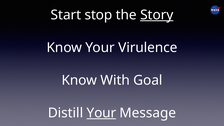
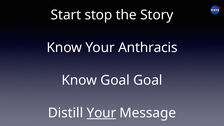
Story underline: present -> none
Virulence: Virulence -> Anthracis
Know With: With -> Goal
